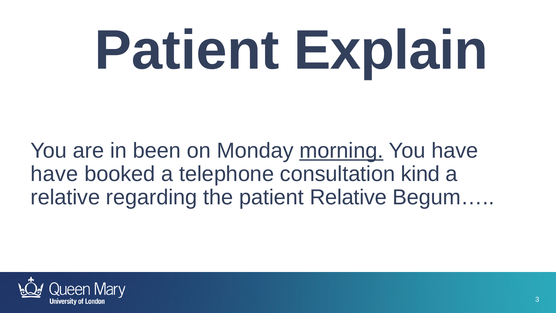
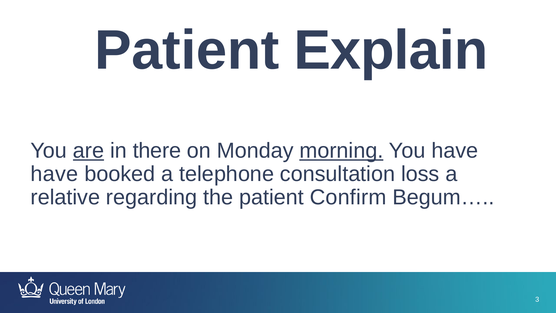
are underline: none -> present
been: been -> there
kind: kind -> loss
patient Relative: Relative -> Confirm
